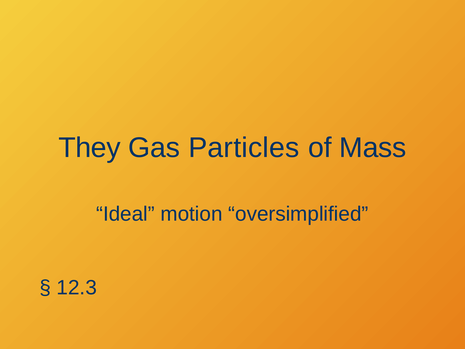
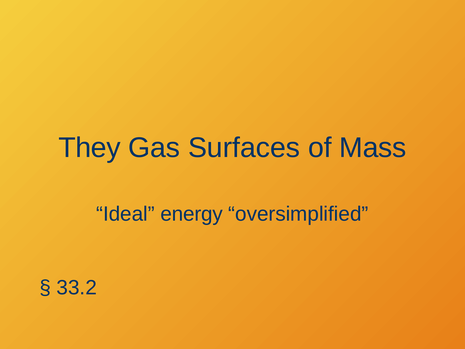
Particles: Particles -> Surfaces
motion: motion -> energy
12.3: 12.3 -> 33.2
